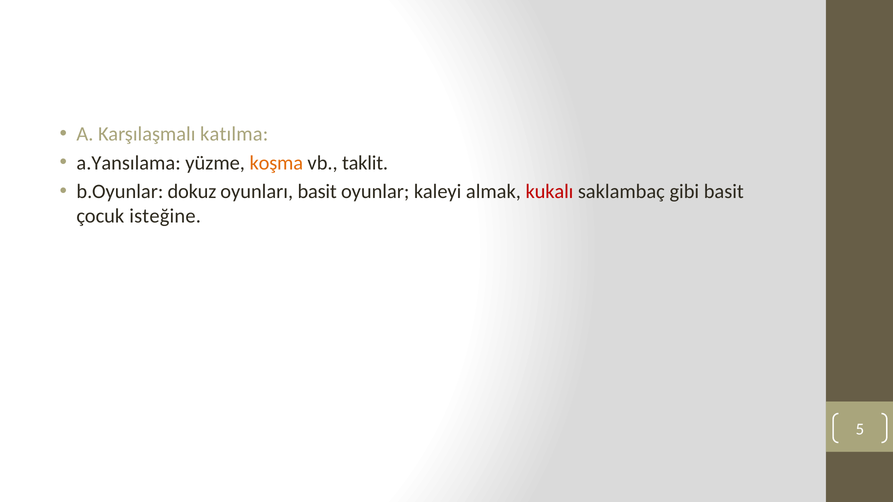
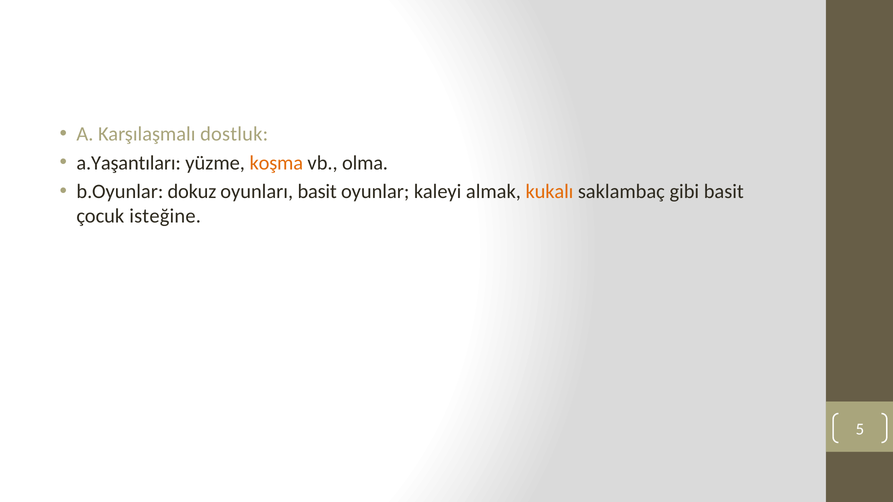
katılma: katılma -> dostluk
a.Yansılama: a.Yansılama -> a.Yaşantıları
taklit: taklit -> olma
kukalı colour: red -> orange
